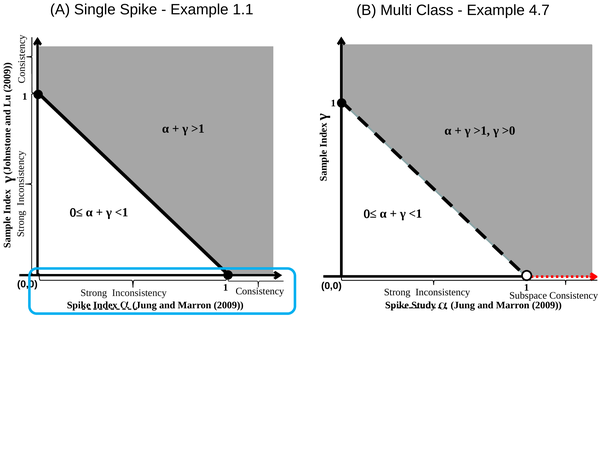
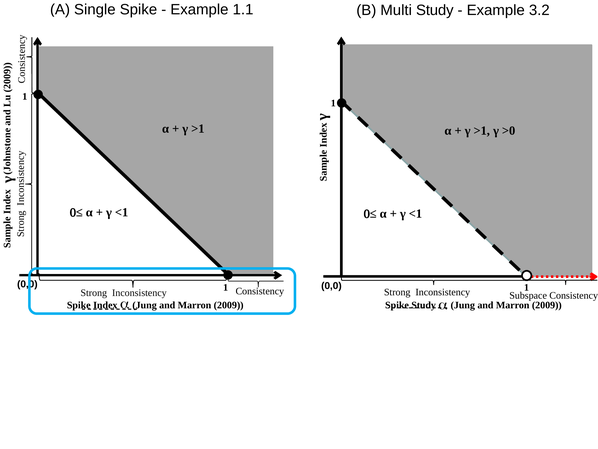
Multi Class: Class -> Study
4.7: 4.7 -> 3.2
